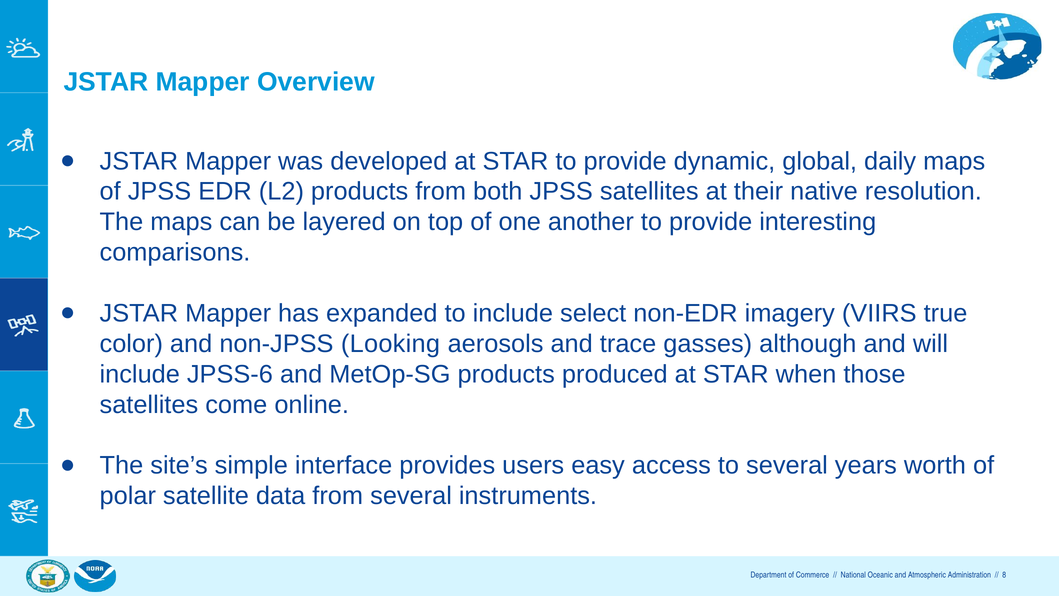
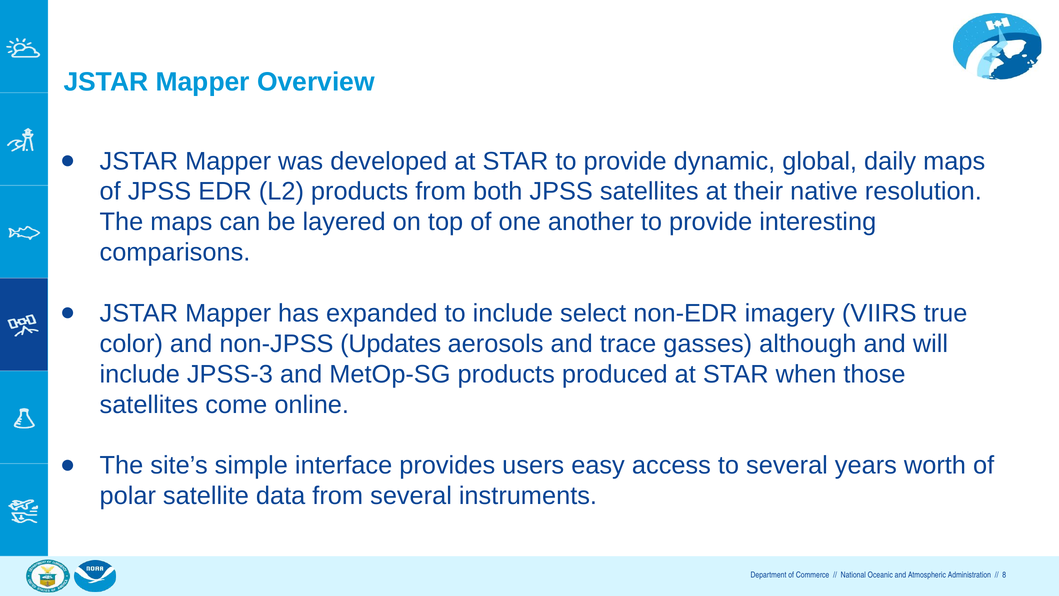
Looking: Looking -> Updates
JPSS-6: JPSS-6 -> JPSS-3
